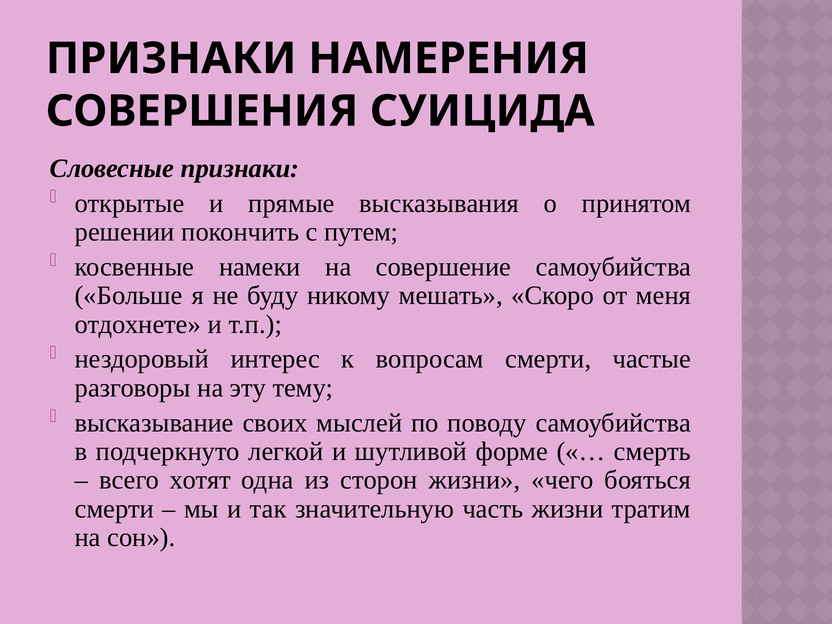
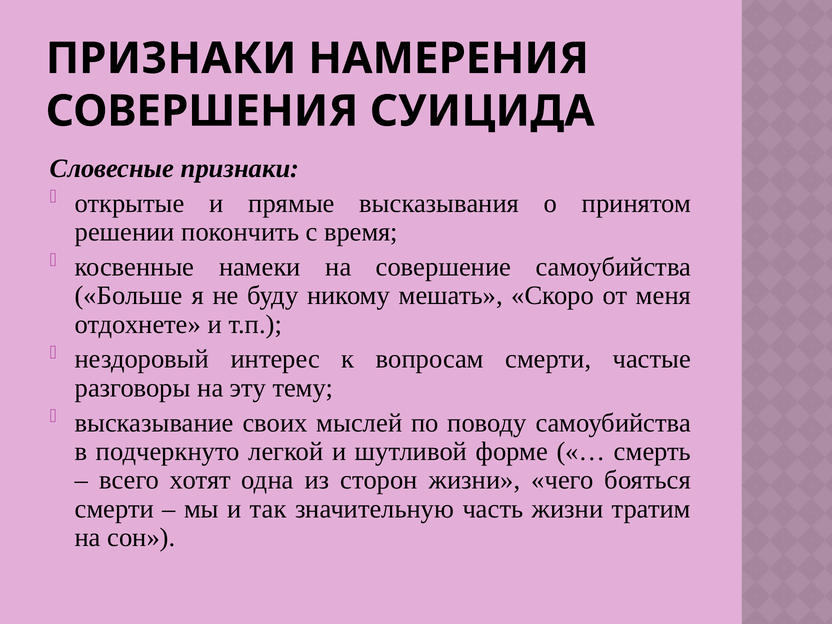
путем: путем -> время
